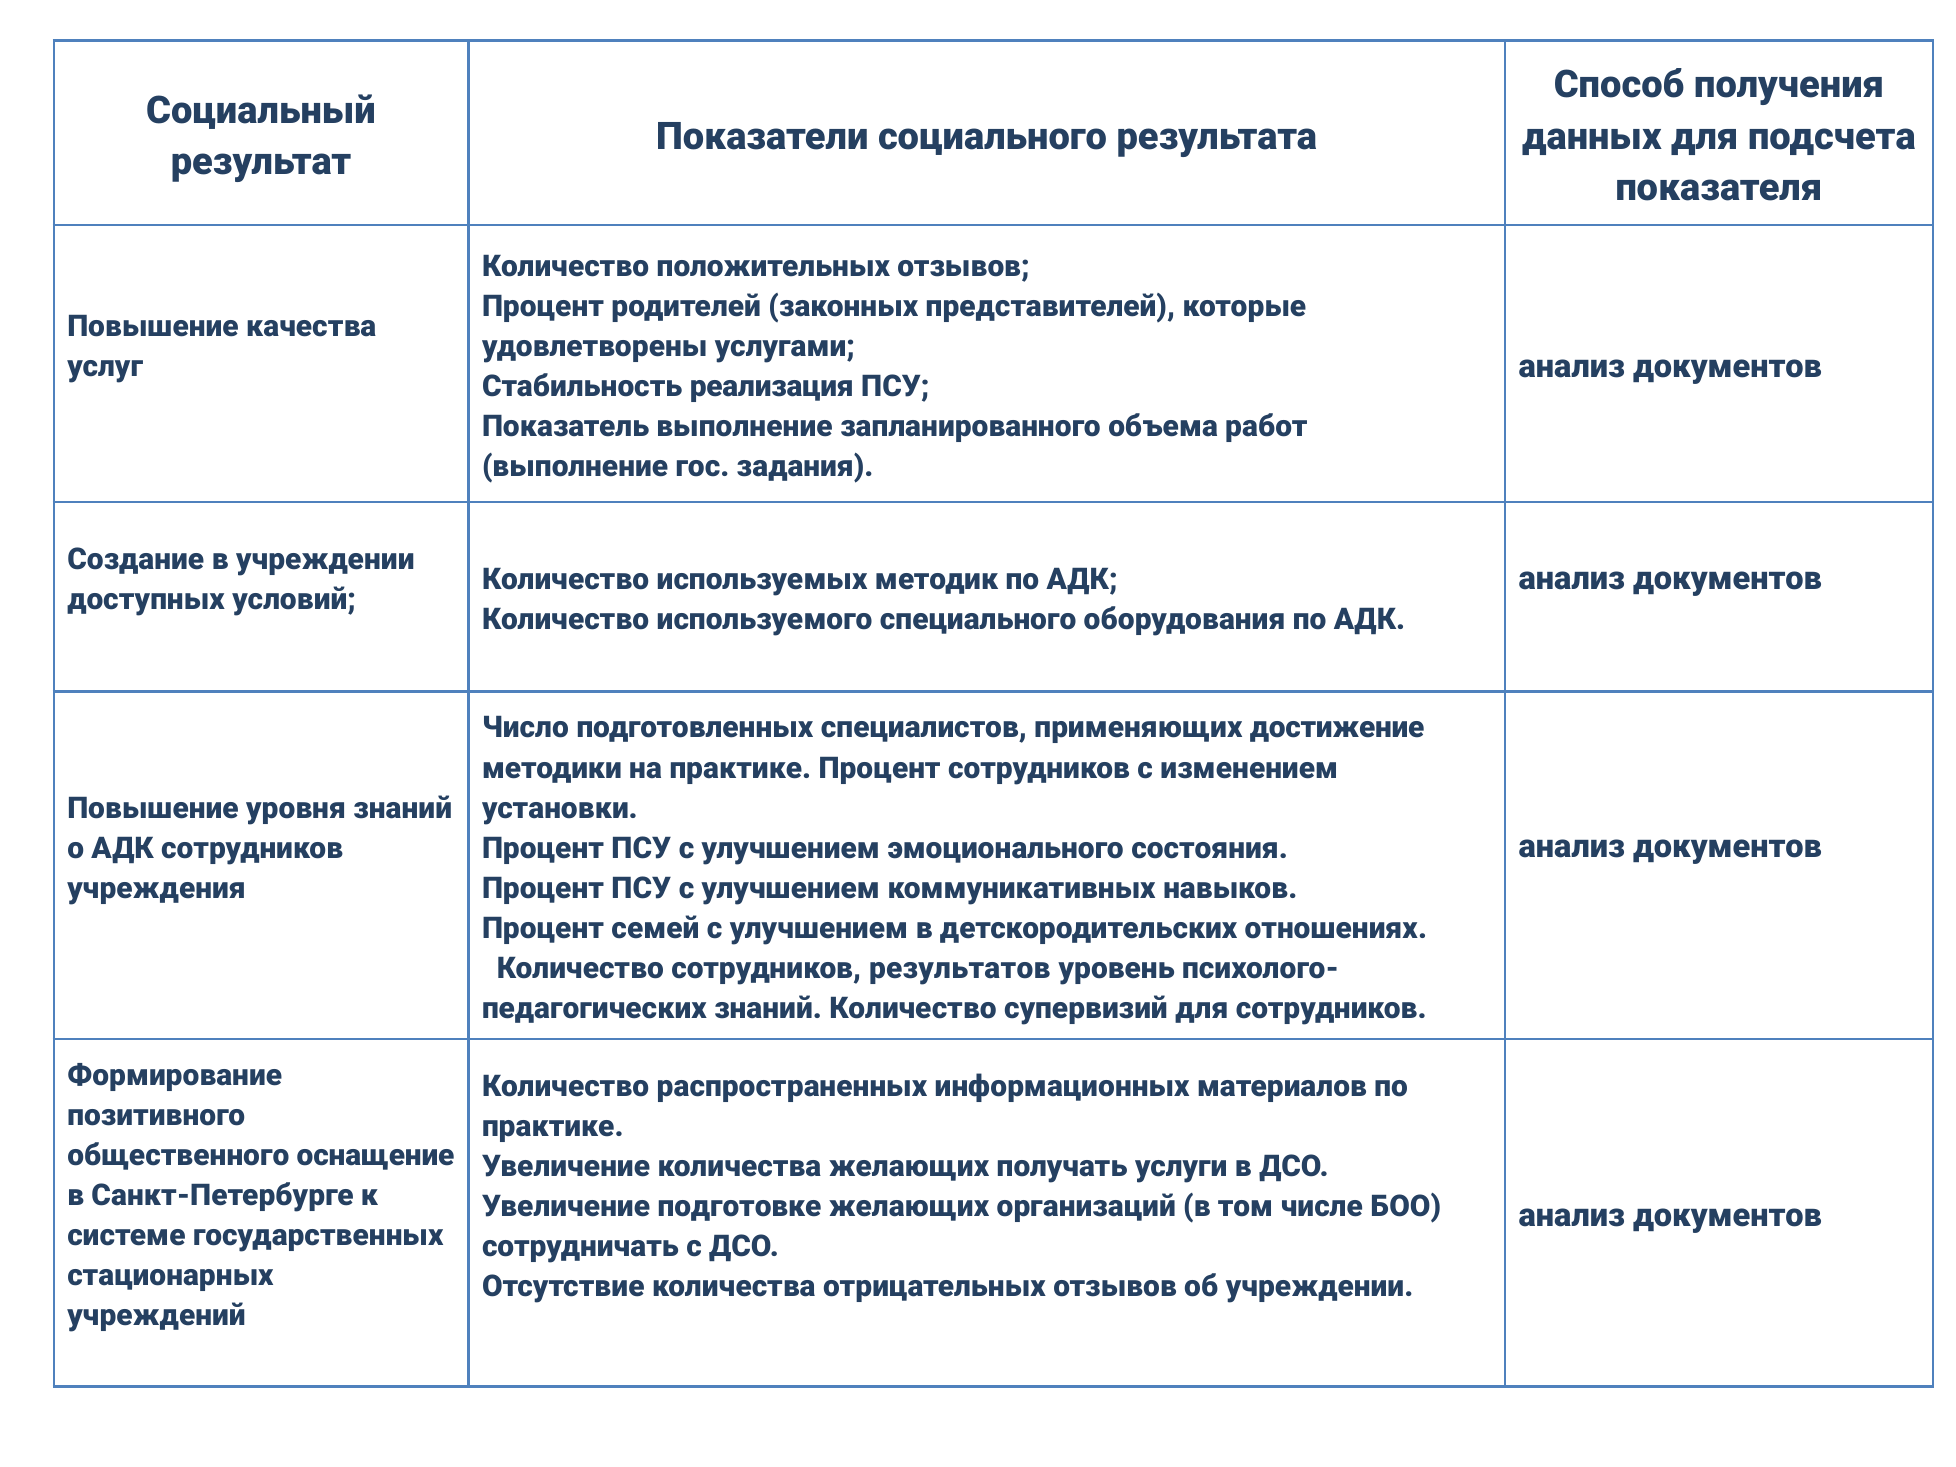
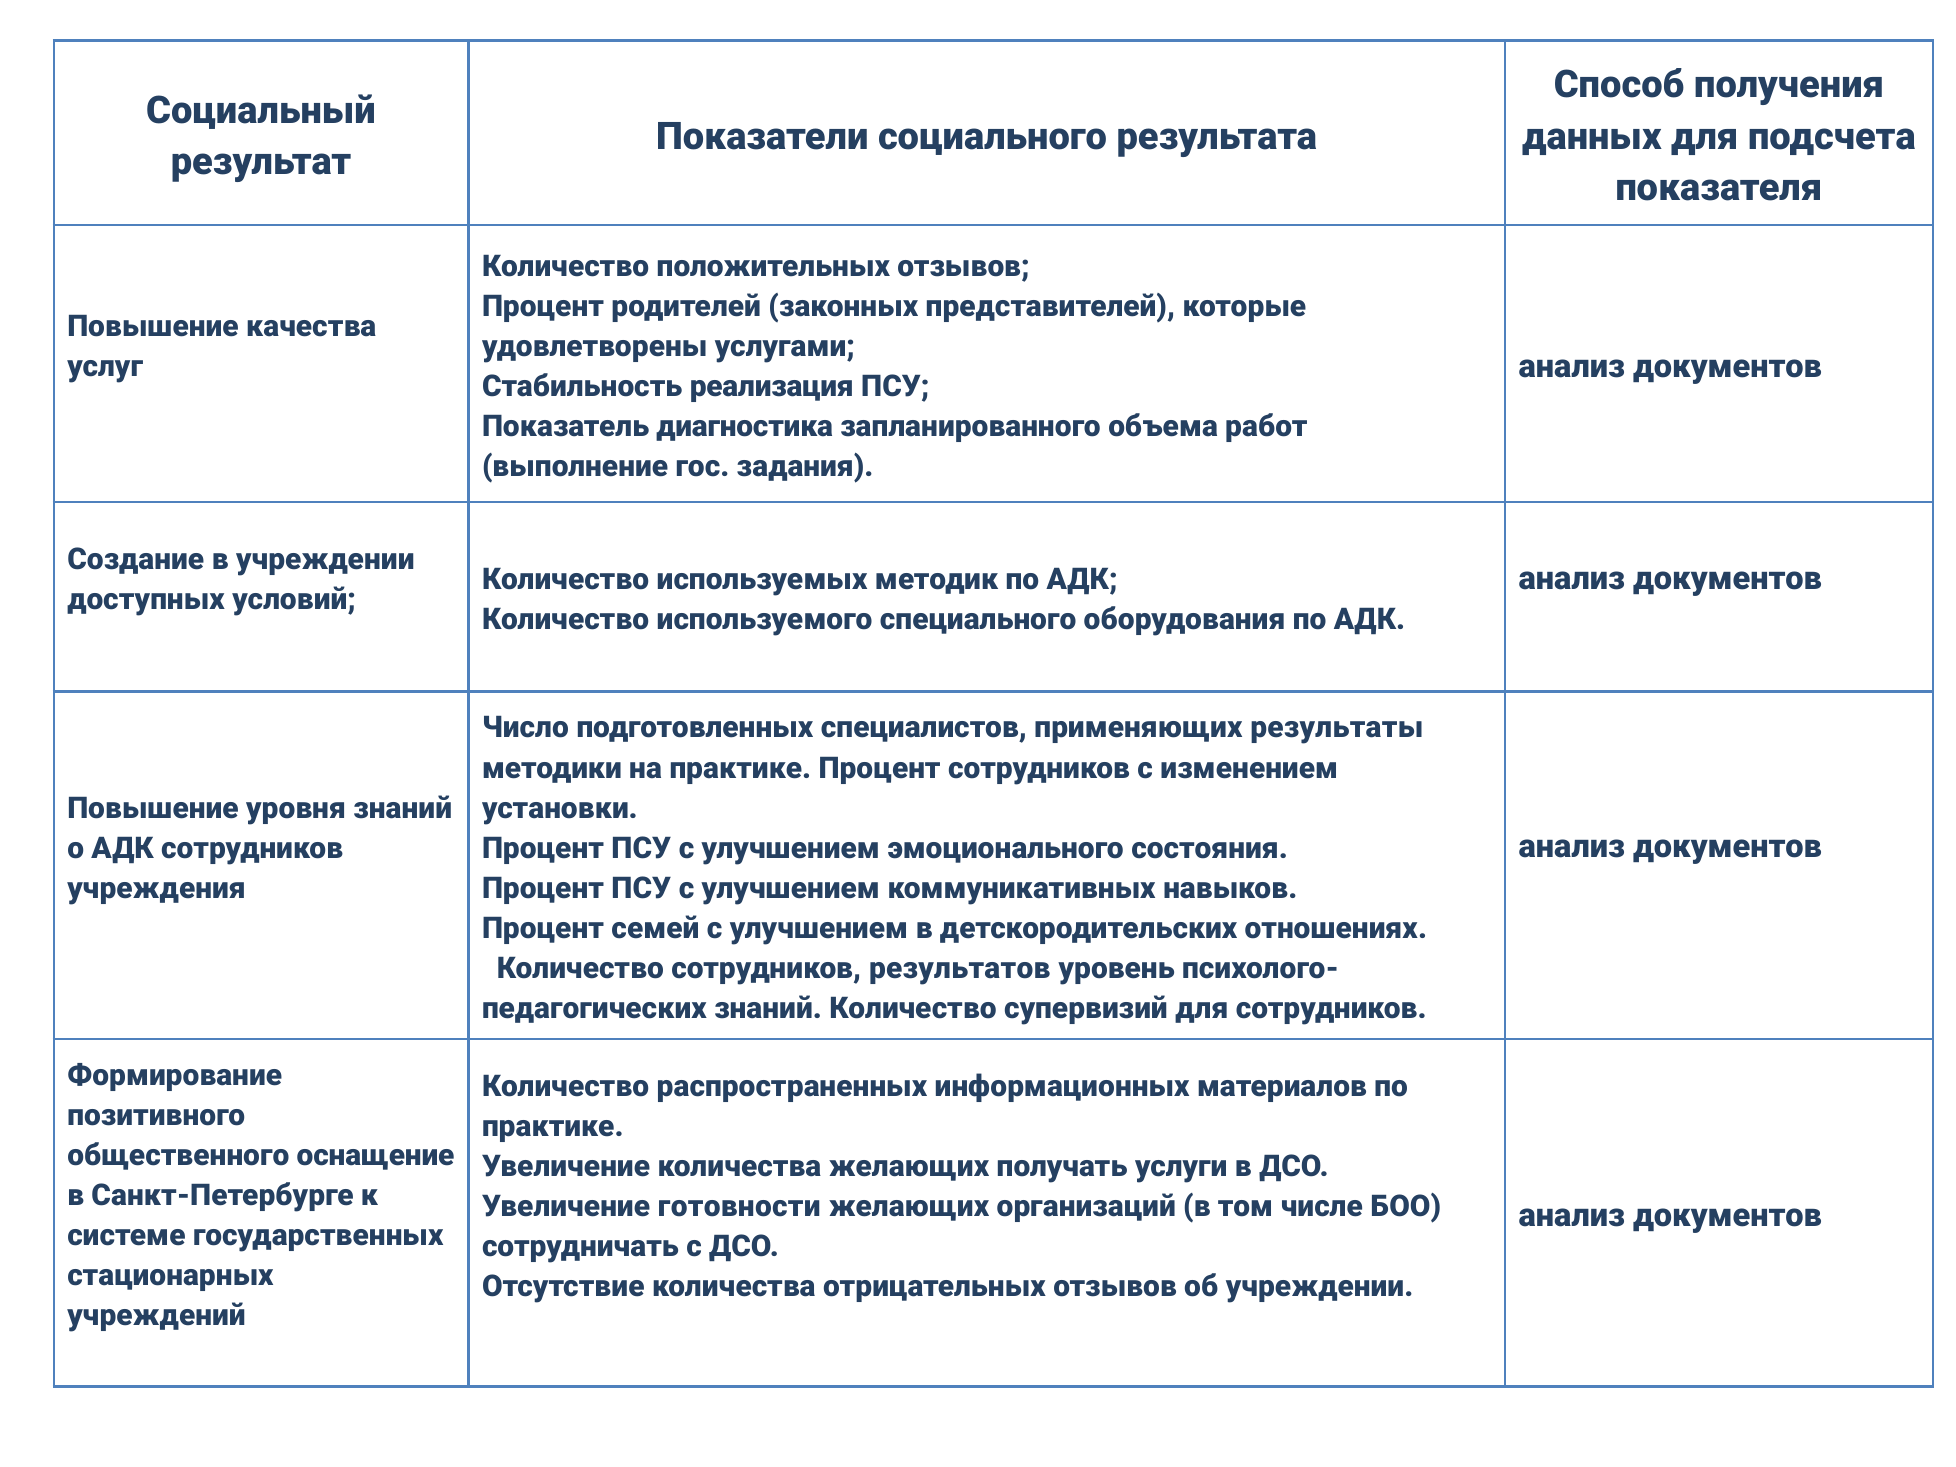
Показатель выполнение: выполнение -> диагностика
достижение: достижение -> результаты
подготовке: подготовке -> готовности
